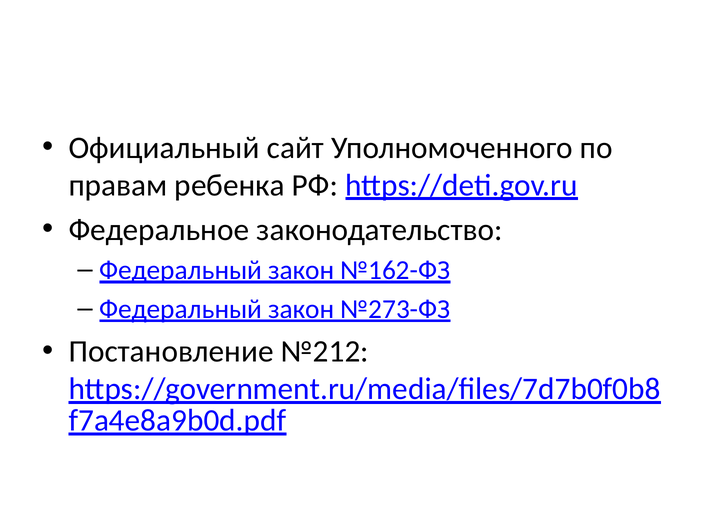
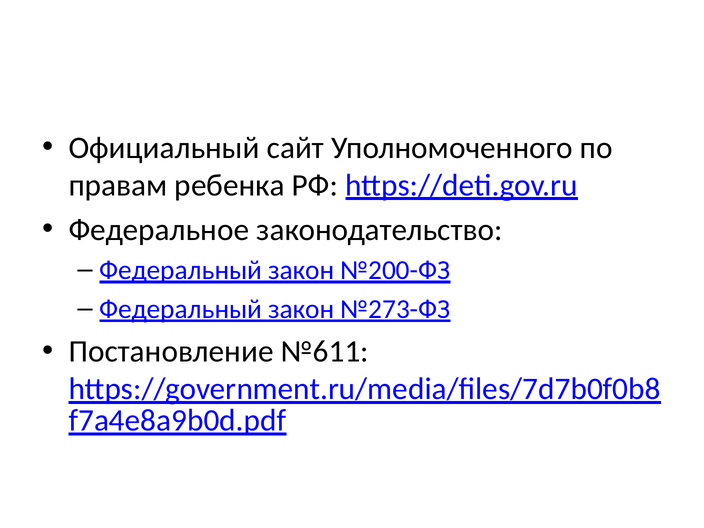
№162-ФЗ: №162-ФЗ -> №200-ФЗ
№212: №212 -> №611
